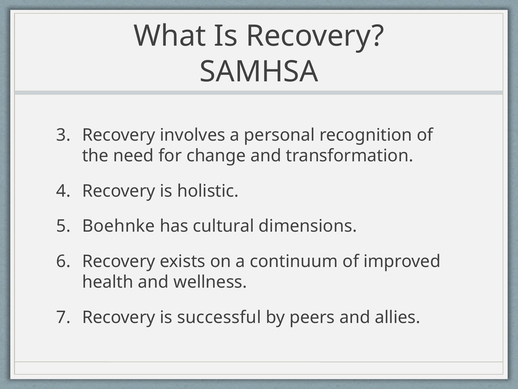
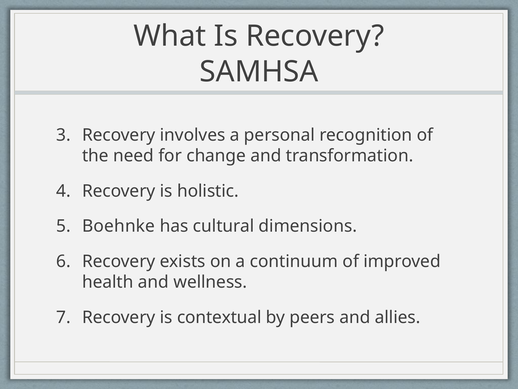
successful: successful -> contextual
